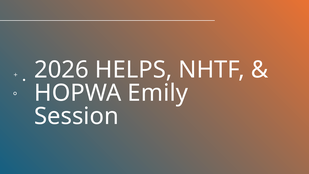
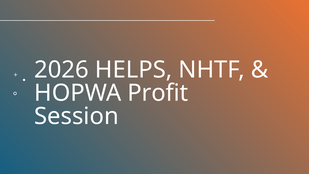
Emily: Emily -> Profit
